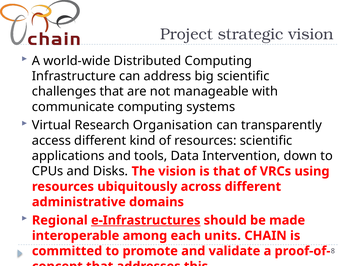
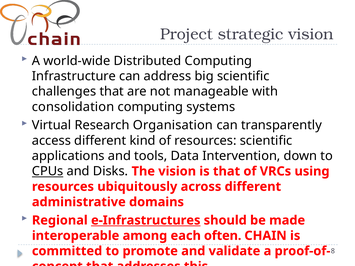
communicate: communicate -> consolidation
CPUs underline: none -> present
units: units -> often
